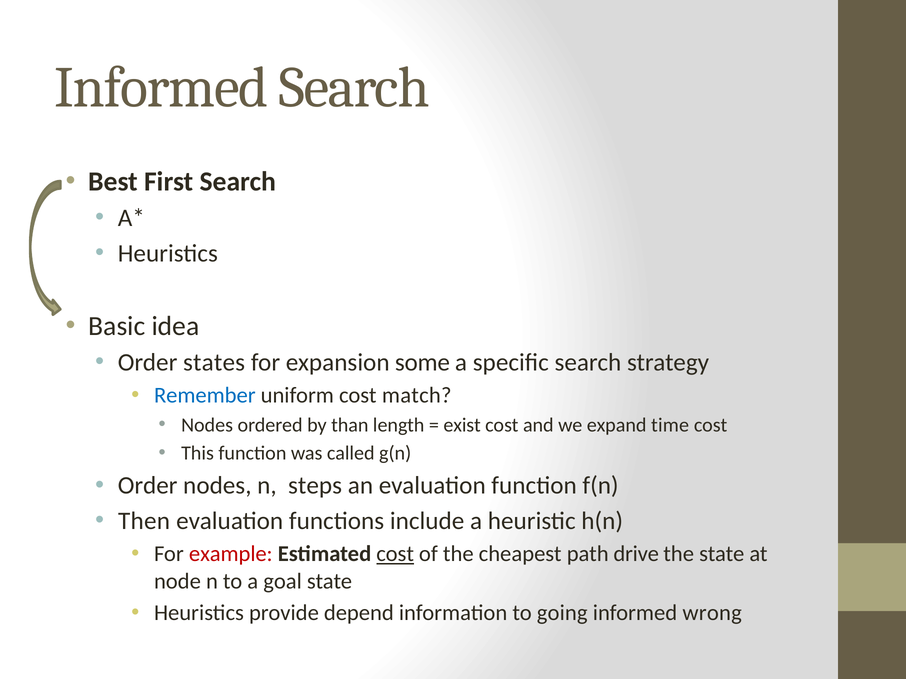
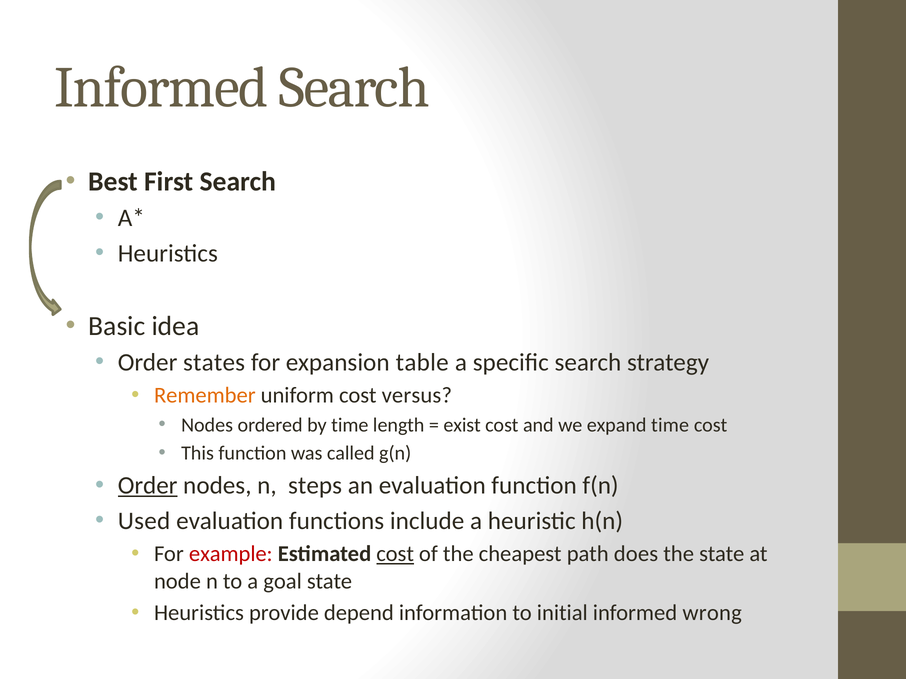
some: some -> table
Remember colour: blue -> orange
match: match -> versus
by than: than -> time
Order at (148, 486) underline: none -> present
Then: Then -> Used
drive: drive -> does
going: going -> initial
